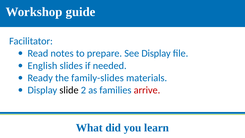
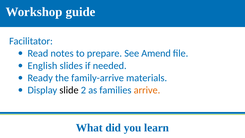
See Display: Display -> Amend
family-slides: family-slides -> family-arrive
arrive colour: red -> orange
